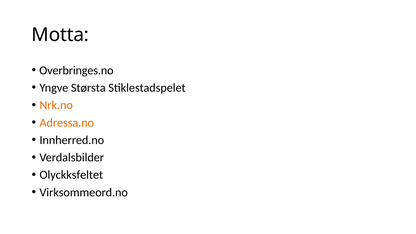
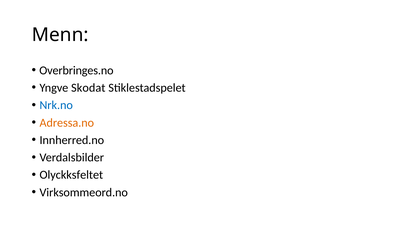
Motta: Motta -> Menn
Størsta: Størsta -> Skodat
Nrk.no colour: orange -> blue
